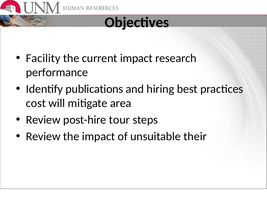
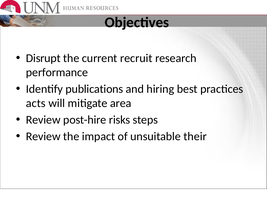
Facility: Facility -> Disrupt
current impact: impact -> recruit
cost: cost -> acts
tour: tour -> risks
